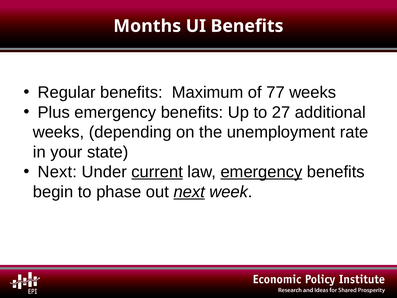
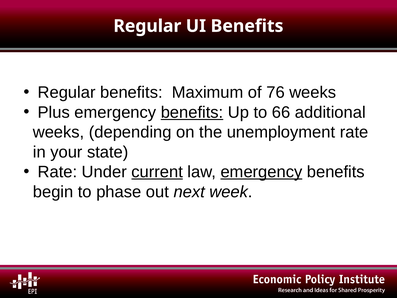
Months at (147, 26): Months -> Regular
77: 77 -> 76
benefits at (192, 112) underline: none -> present
27: 27 -> 66
Next at (57, 172): Next -> Rate
next at (189, 192) underline: present -> none
